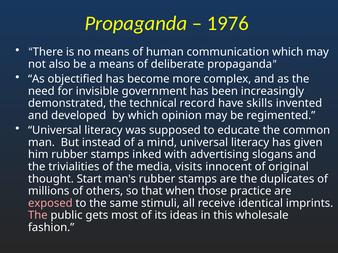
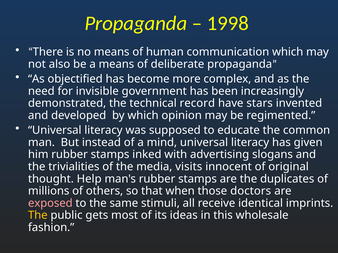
1976: 1976 -> 1998
skills: skills -> stars
Start: Start -> Help
practice: practice -> doctors
The at (38, 216) colour: pink -> yellow
